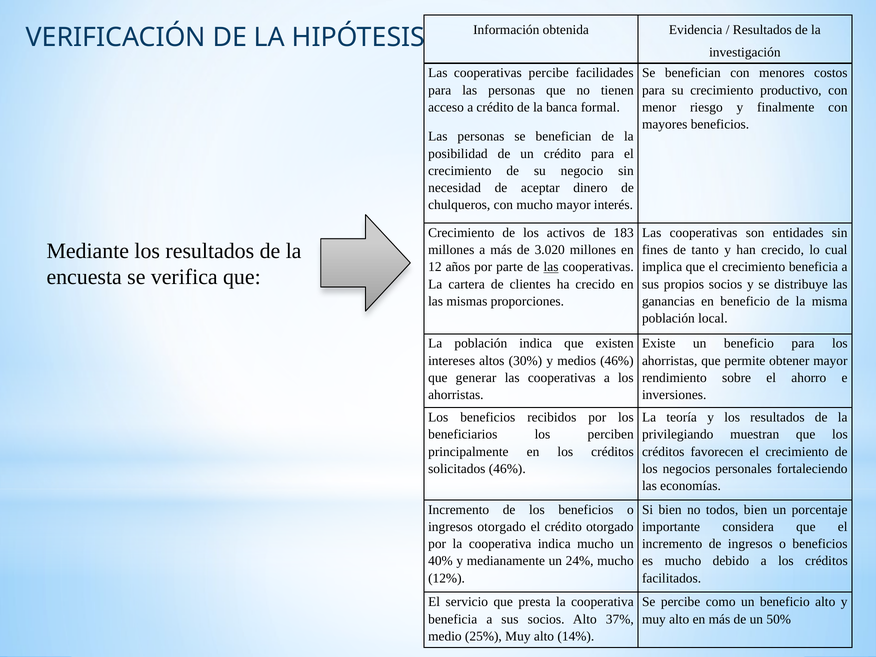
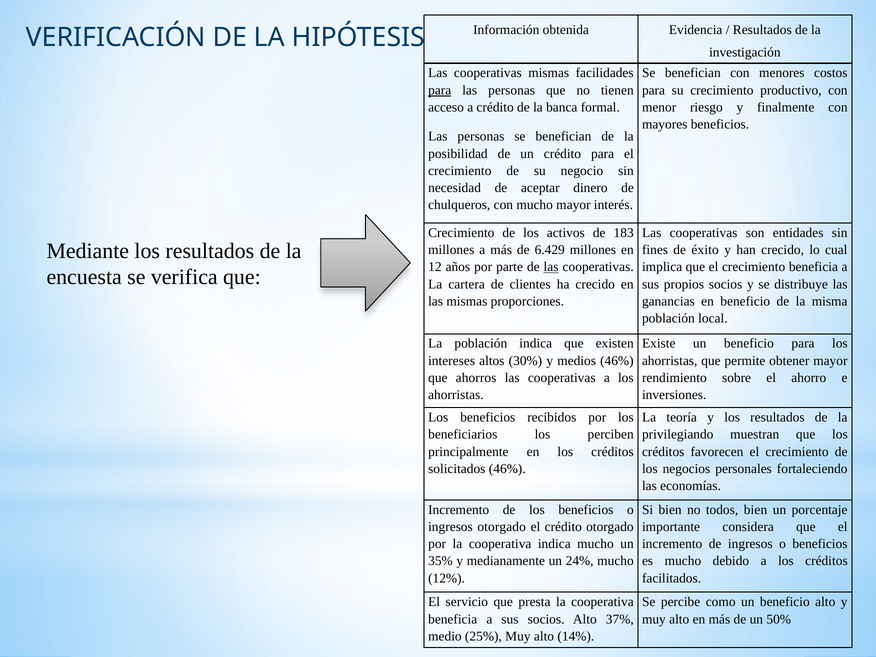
cooperativas percibe: percibe -> mismas
para at (440, 90) underline: none -> present
3.020: 3.020 -> 6.429
tanto: tanto -> éxito
generar: generar -> ahorros
40%: 40% -> 35%
